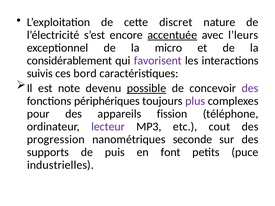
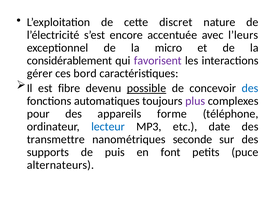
accentuée underline: present -> none
suivis: suivis -> gérer
note: note -> fibre
des at (250, 88) colour: purple -> blue
périphériques: périphériques -> automatiques
fission: fission -> forme
lecteur colour: purple -> blue
cout: cout -> date
progression: progression -> transmettre
industrielles: industrielles -> alternateurs
